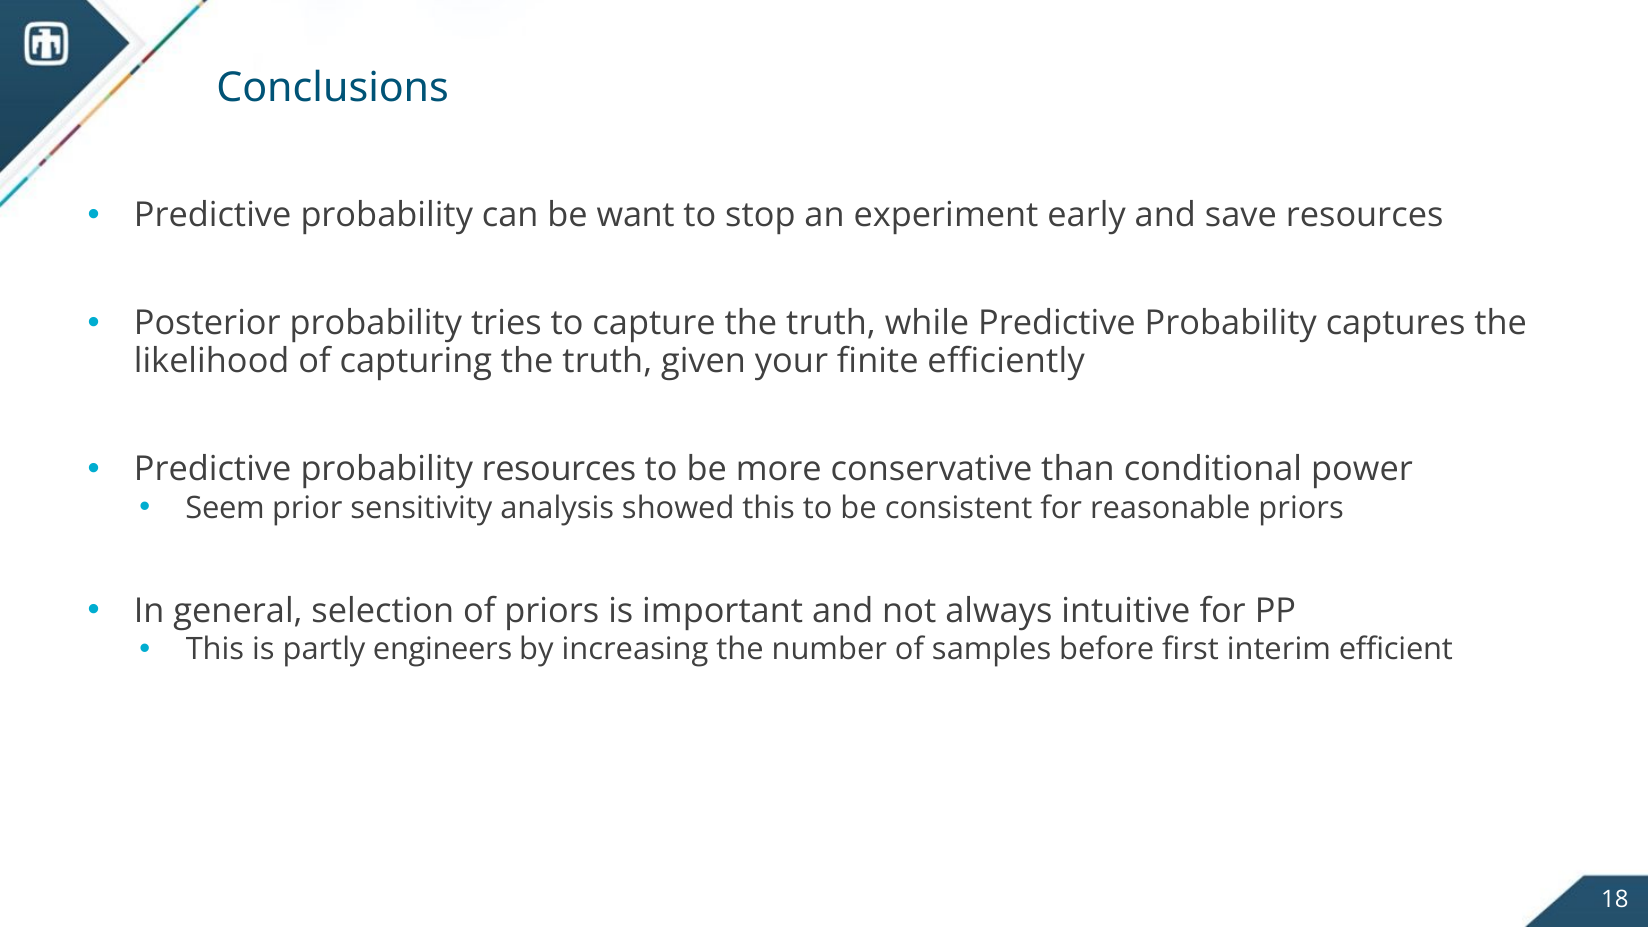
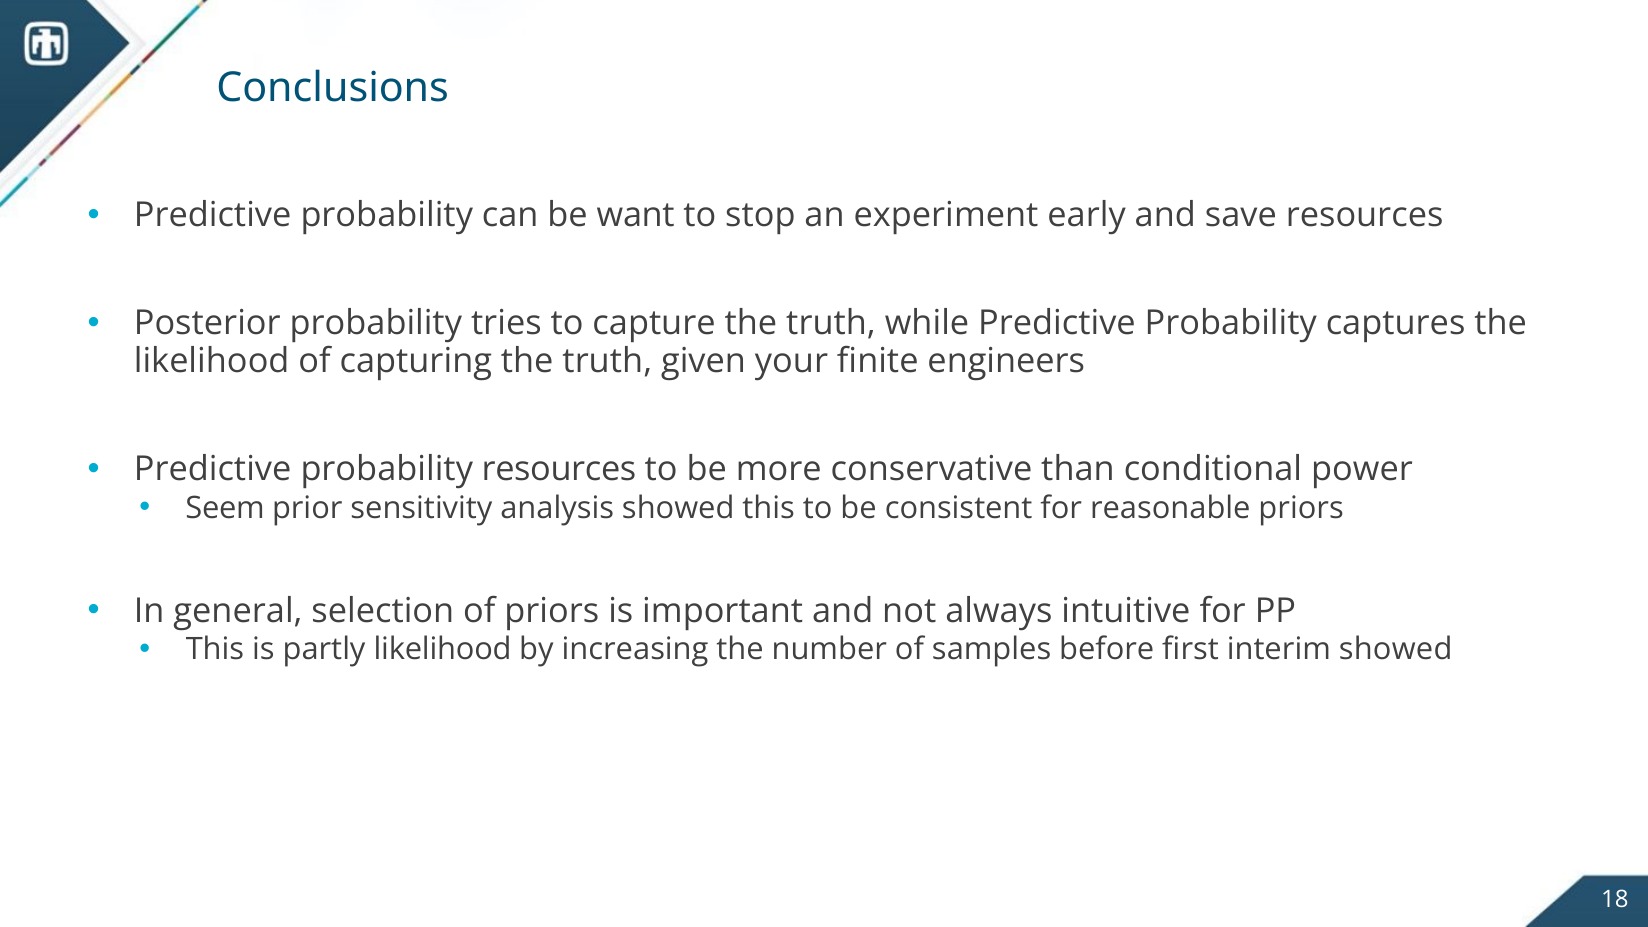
efficiently: efficiently -> engineers
partly engineers: engineers -> likelihood
interim efficient: efficient -> showed
